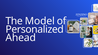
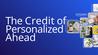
Model: Model -> Credit
